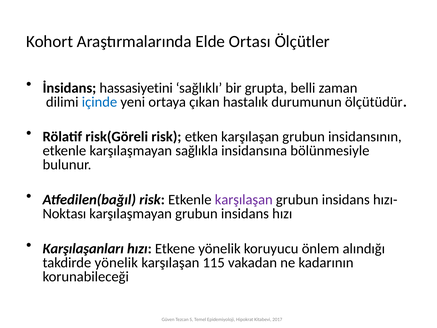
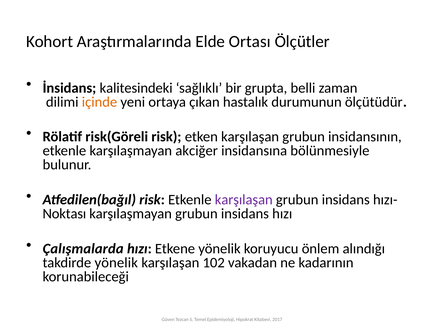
hassasiyetini: hassasiyetini -> kalitesindeki
içinde colour: blue -> orange
sağlıkla: sağlıkla -> akciğer
Karşılaşanları: Karşılaşanları -> Çalışmalarda
115: 115 -> 102
